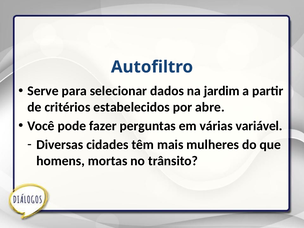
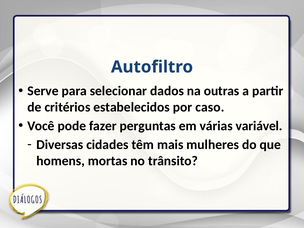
jardim: jardim -> outras
abre: abre -> caso
